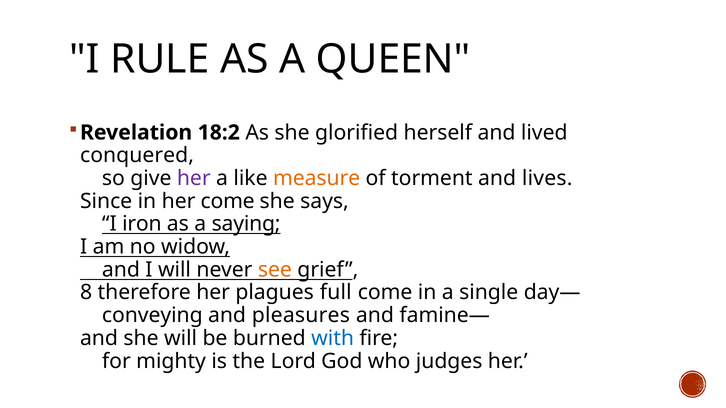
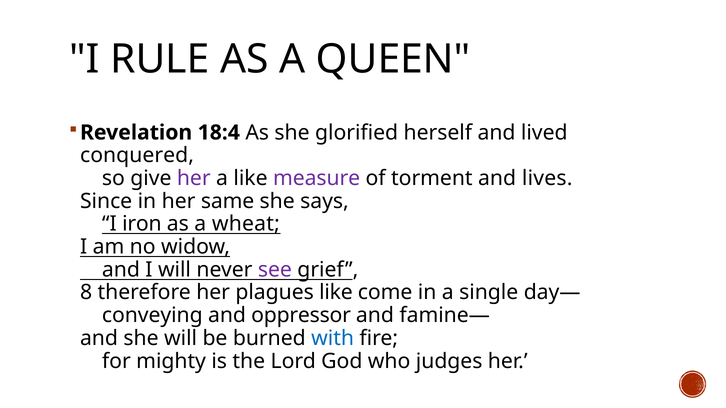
18:2: 18:2 -> 18:4
measure colour: orange -> purple
her come: come -> same
saying: saying -> wheat
see colour: orange -> purple
plagues full: full -> like
pleasures: pleasures -> oppressor
